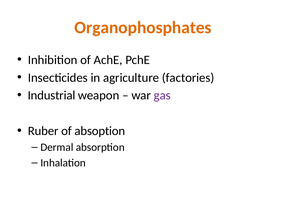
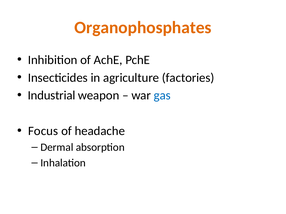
gas colour: purple -> blue
Ruber: Ruber -> Focus
absoption: absoption -> headache
